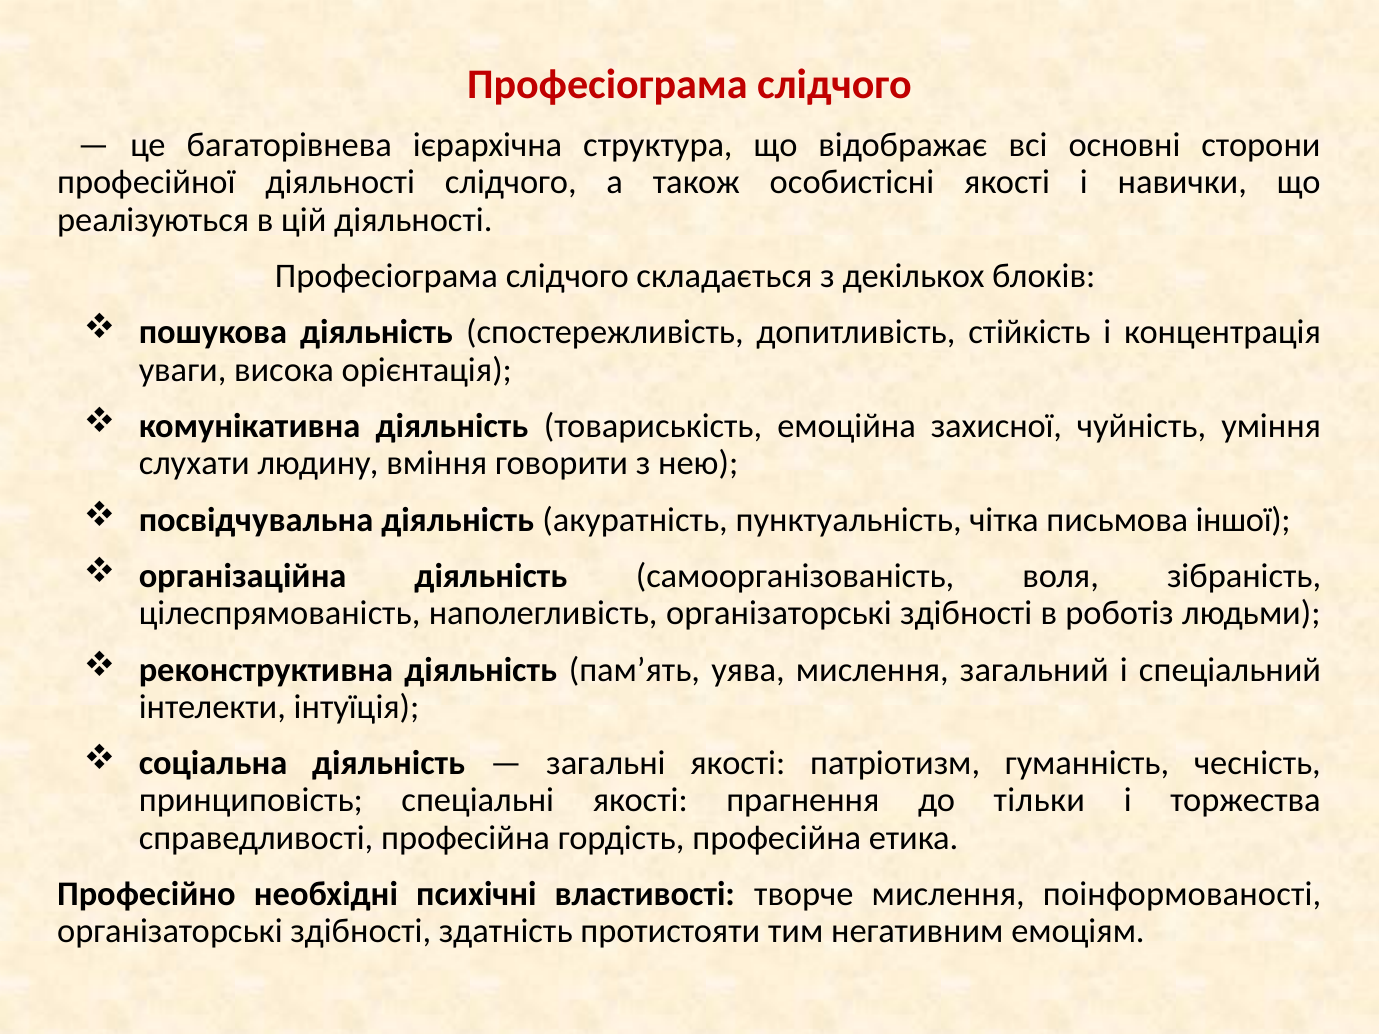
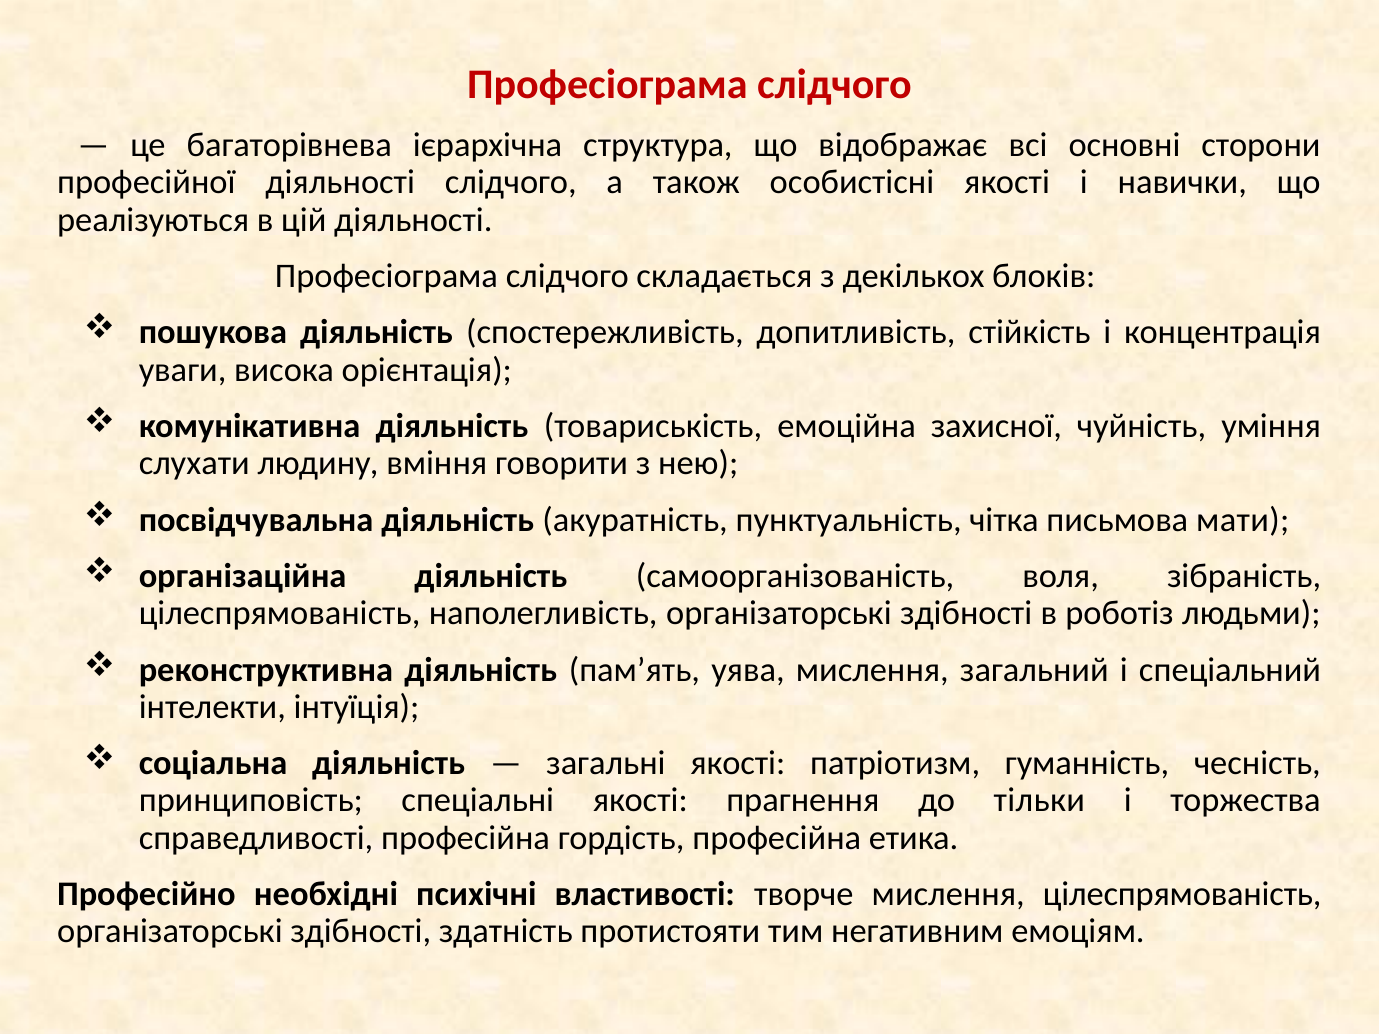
іншої: іншої -> мати
мислення поінформованості: поінформованості -> цілеспрямованість
